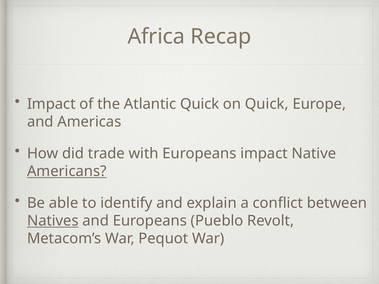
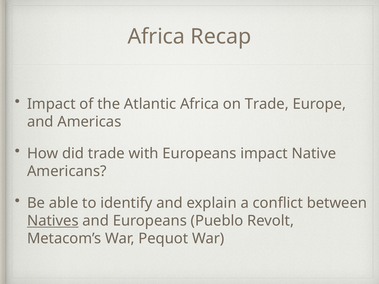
Atlantic Quick: Quick -> Africa
on Quick: Quick -> Trade
Americans underline: present -> none
